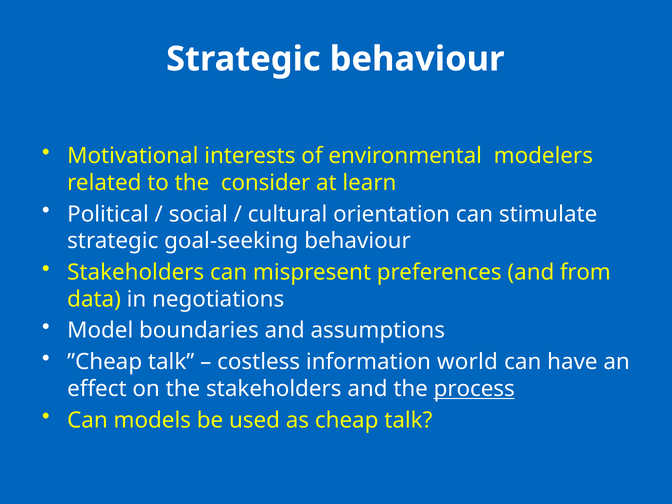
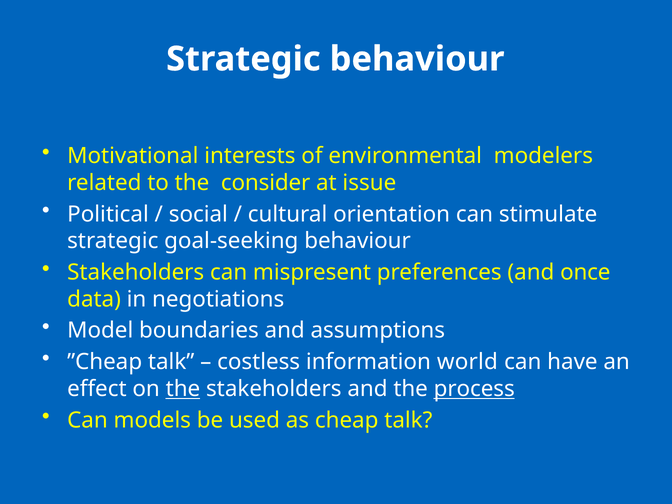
learn: learn -> issue
from: from -> once
the at (183, 389) underline: none -> present
